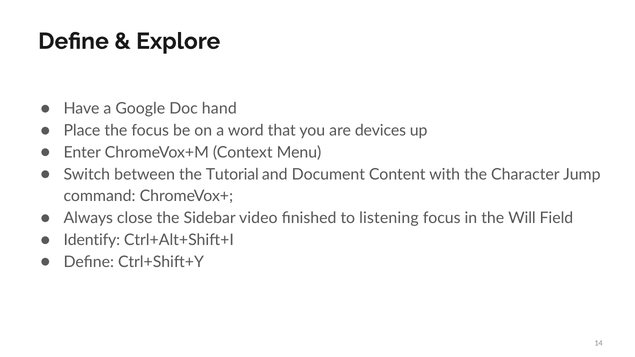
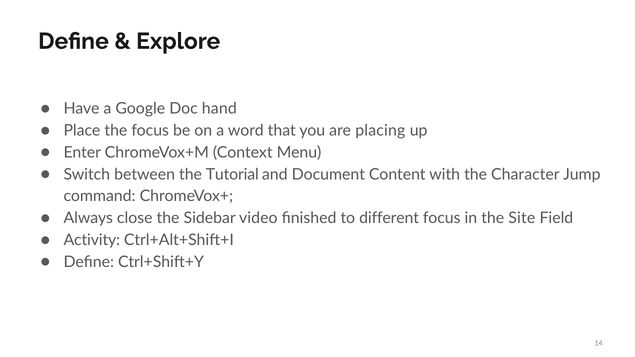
devices: devices -> placing
listening: listening -> different
Will: Will -> Site
Identify: Identify -> Activity
